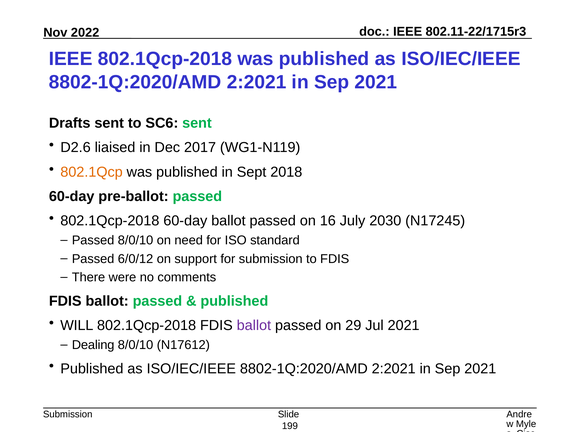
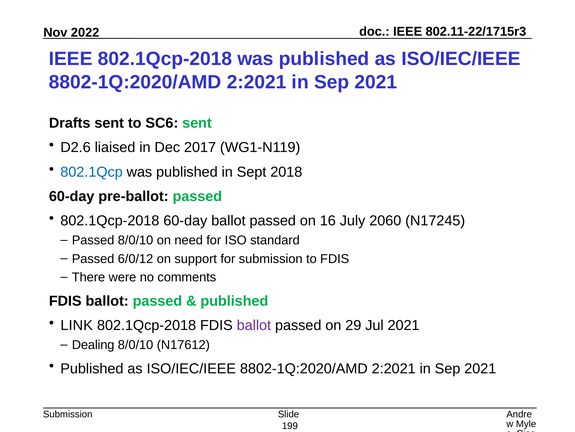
802.1Qcp colour: orange -> blue
2030: 2030 -> 2060
WILL: WILL -> LINK
